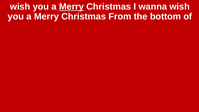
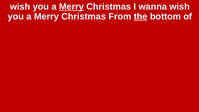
the underline: none -> present
